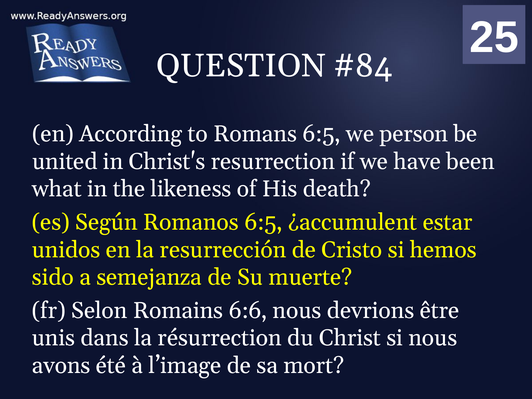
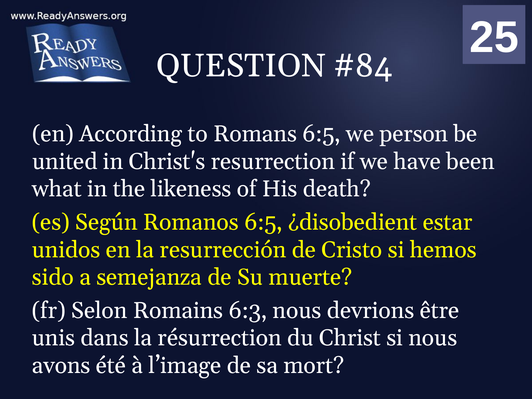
¿accumulent: ¿accumulent -> ¿disobedient
6:6: 6:6 -> 6:3
